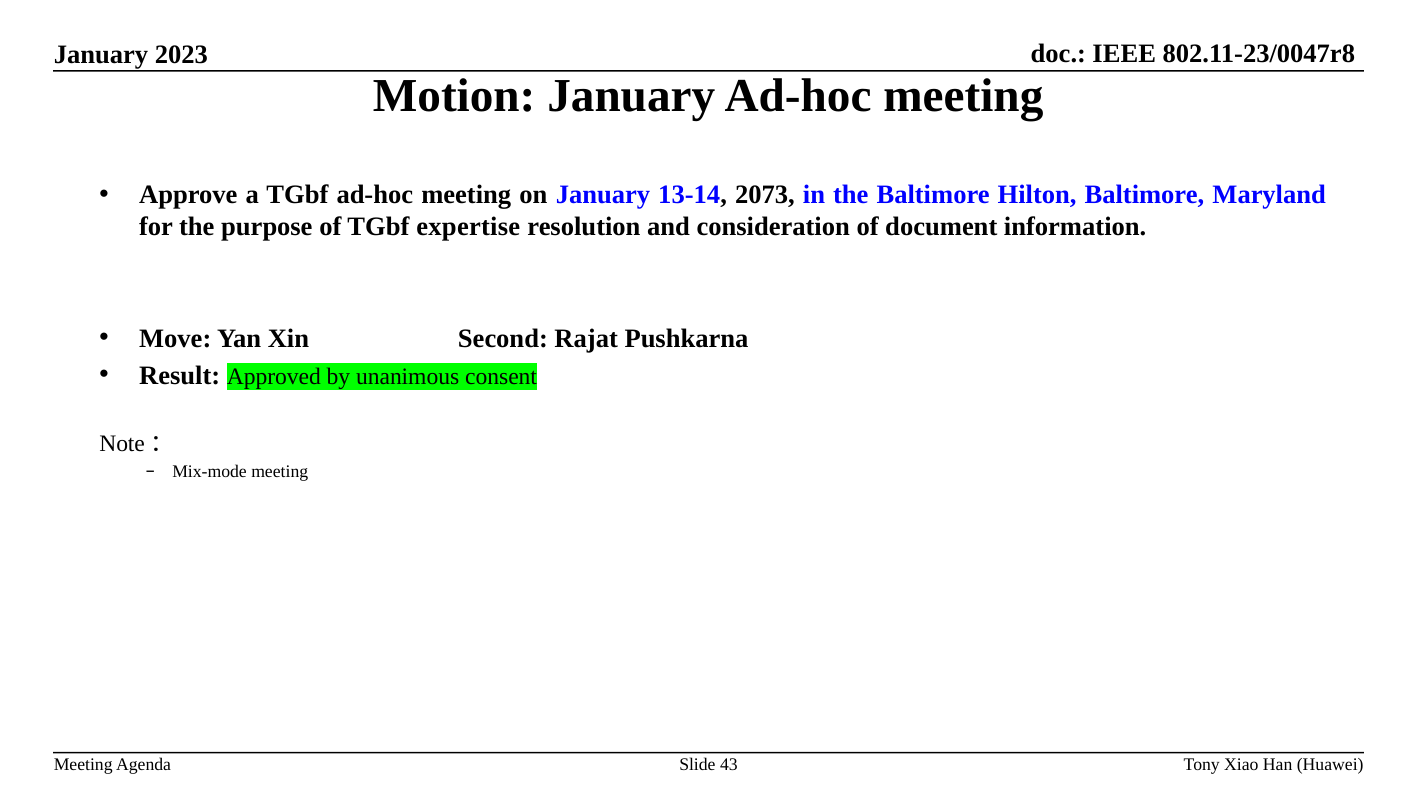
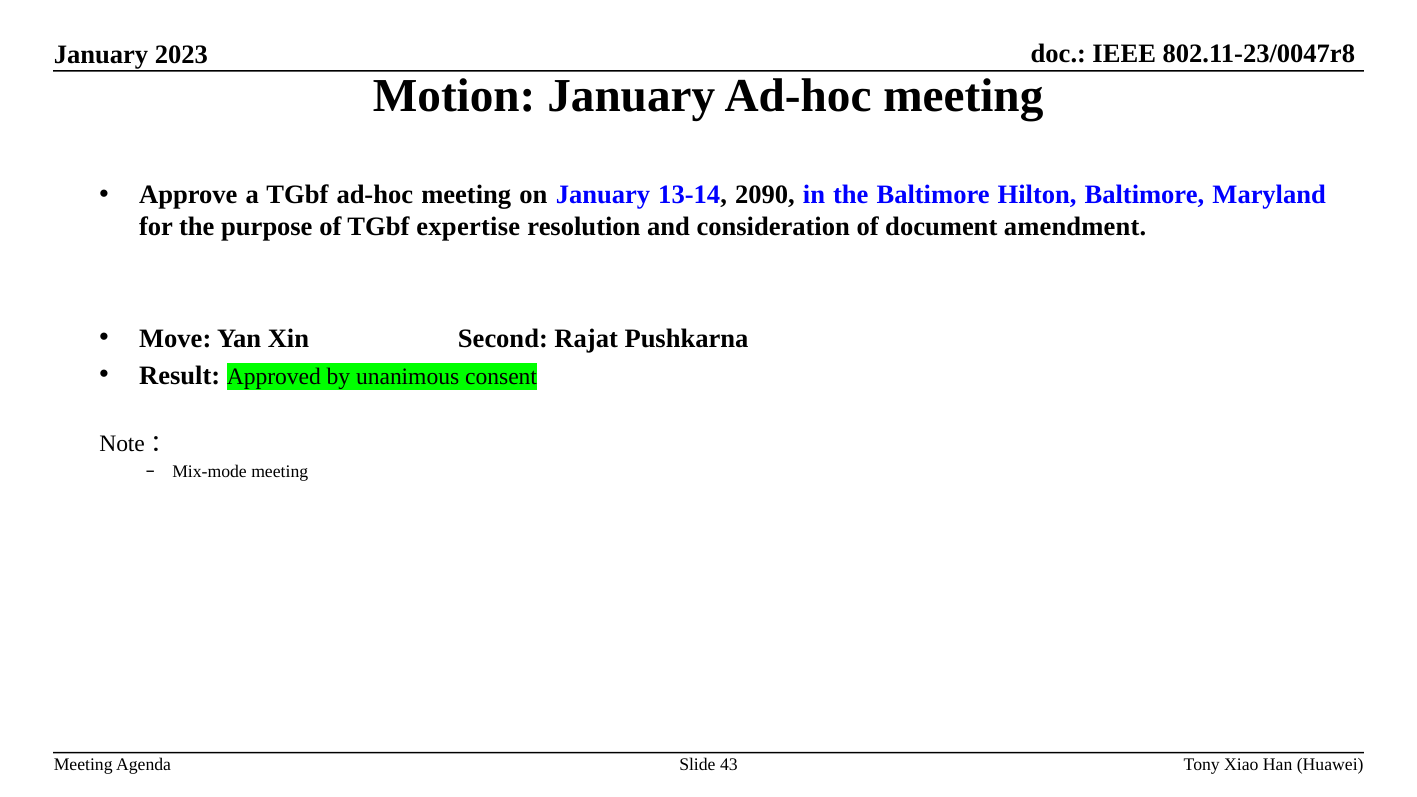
2073: 2073 -> 2090
information: information -> amendment
